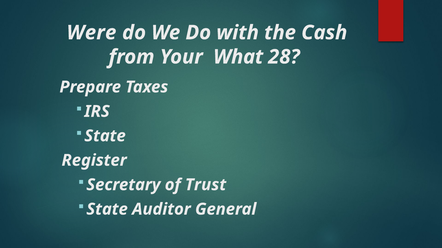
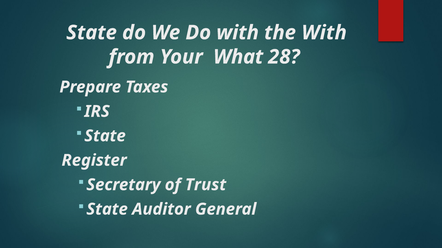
Were at (91, 33): Were -> State
the Cash: Cash -> With
